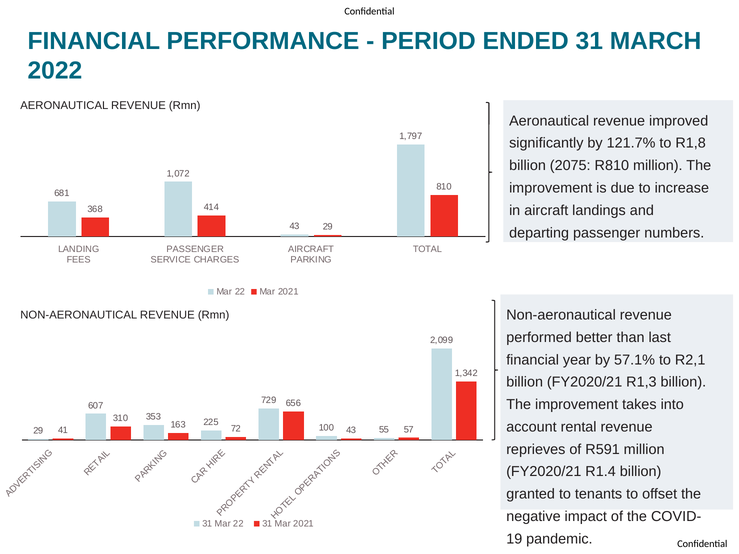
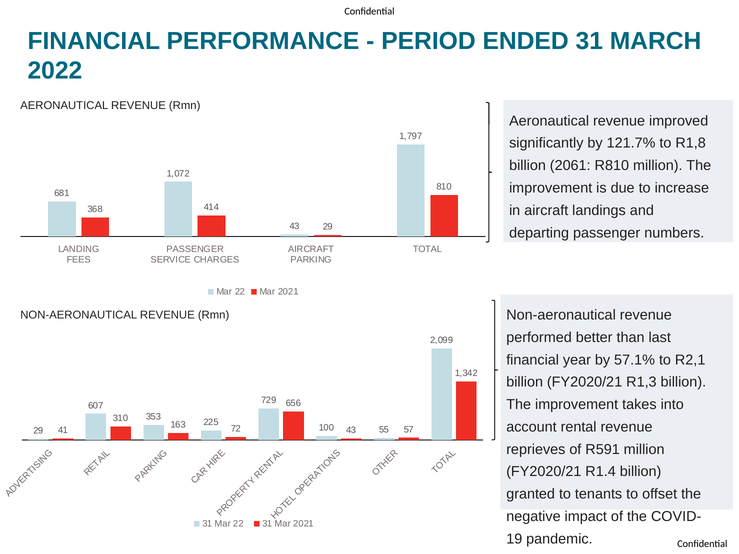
2075: 2075 -> 2061
